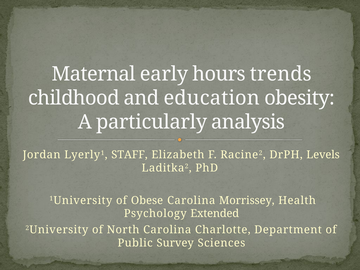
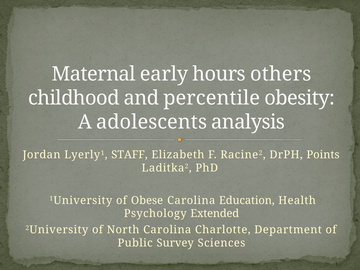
trends: trends -> others
education: education -> percentile
particularly: particularly -> adolescents
Levels: Levels -> Points
Morrissey: Morrissey -> Education
